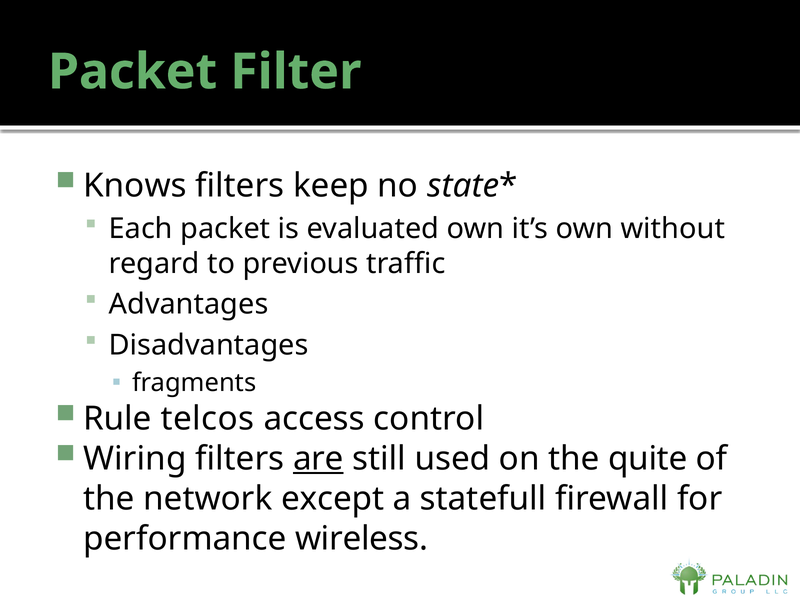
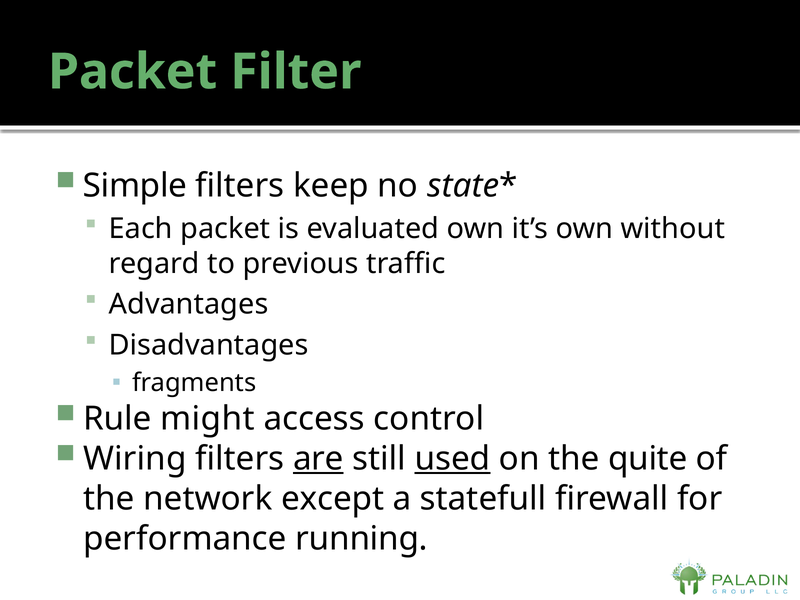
Knows: Knows -> Simple
telcos: telcos -> might
used underline: none -> present
wireless: wireless -> running
